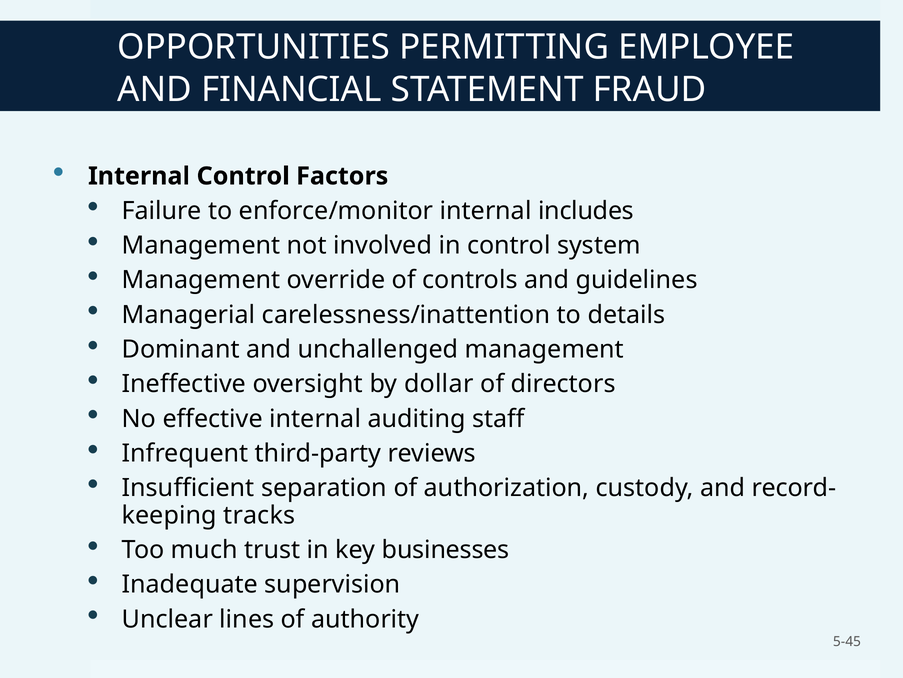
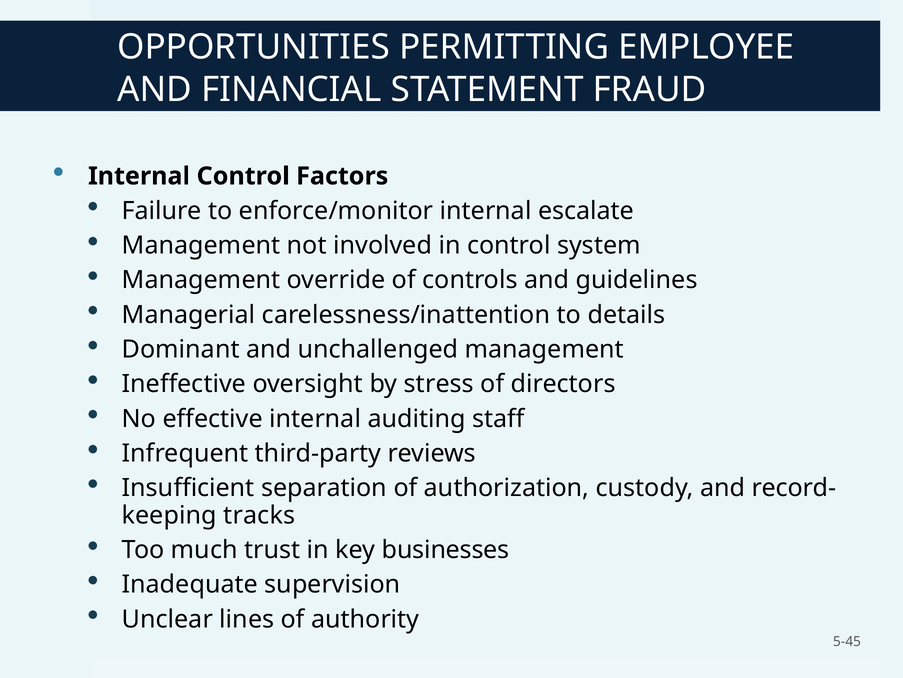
includes: includes -> escalate
dollar: dollar -> stress
